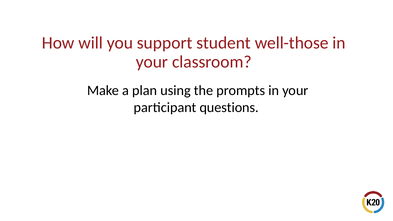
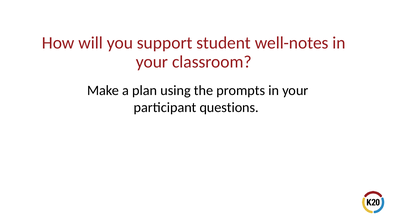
well-those: well-those -> well-notes
